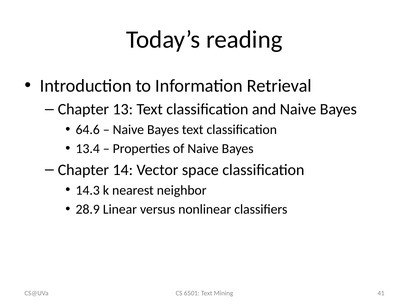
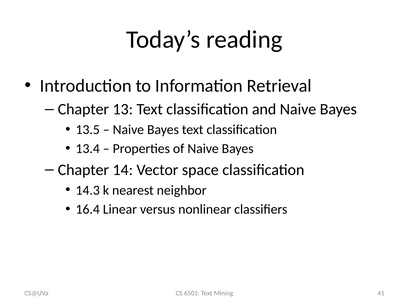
64.6: 64.6 -> 13.5
28.9: 28.9 -> 16.4
